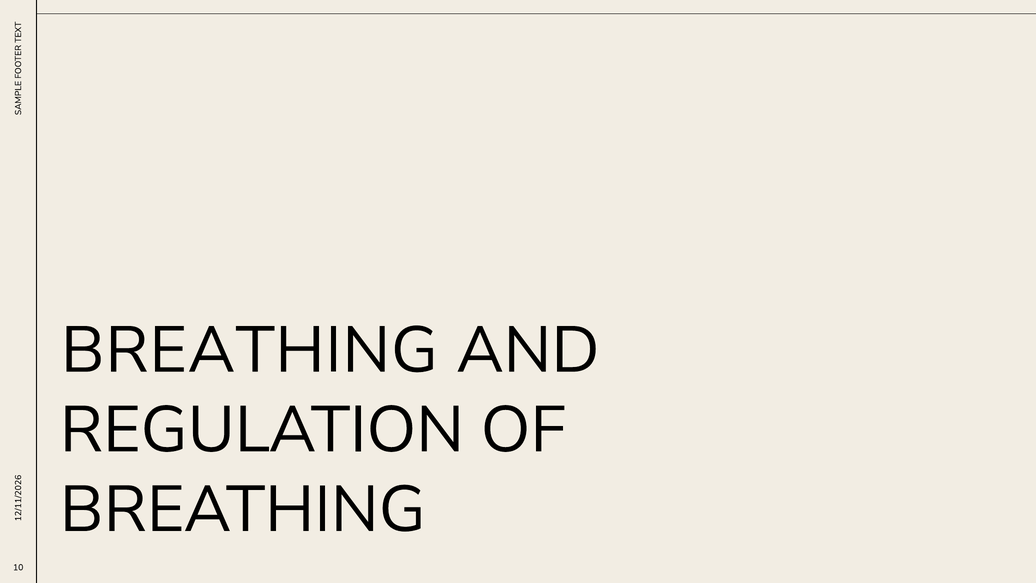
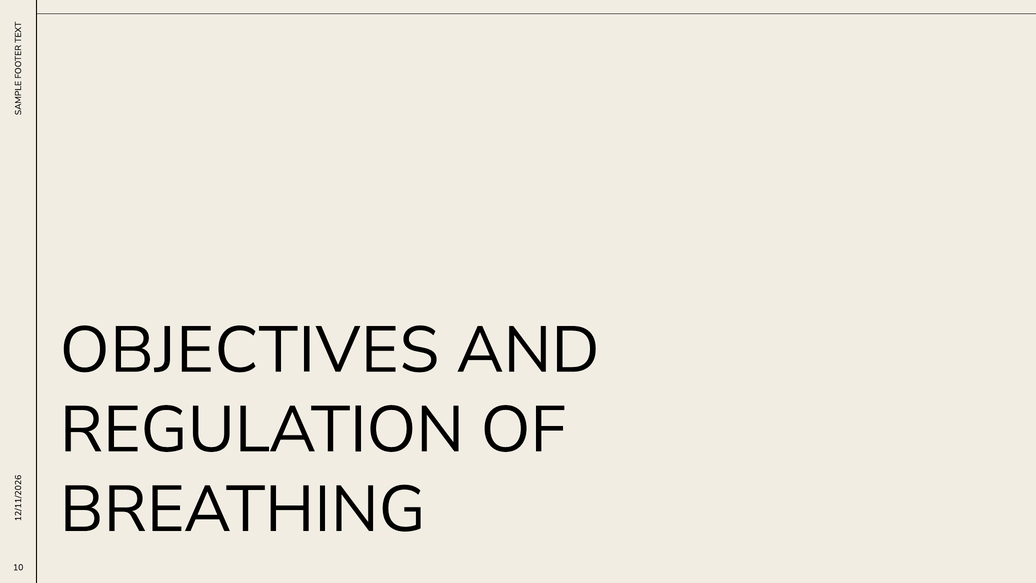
BREATHING at (249, 350): BREATHING -> OBJECTIVES
